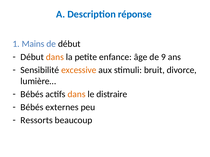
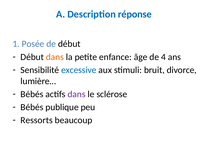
Mains: Mains -> Posée
9: 9 -> 4
excessive colour: orange -> blue
dans at (77, 94) colour: orange -> purple
distraire: distraire -> sclérose
externes: externes -> publique
